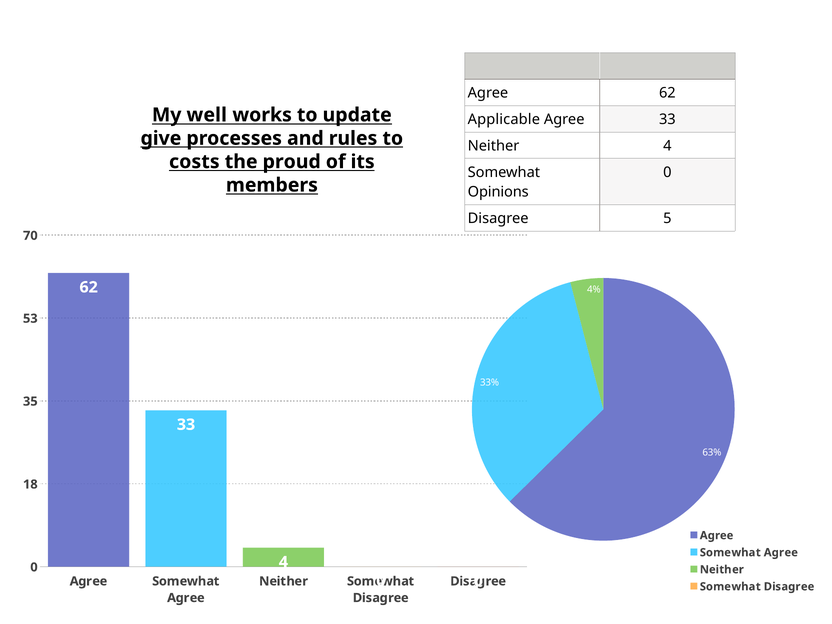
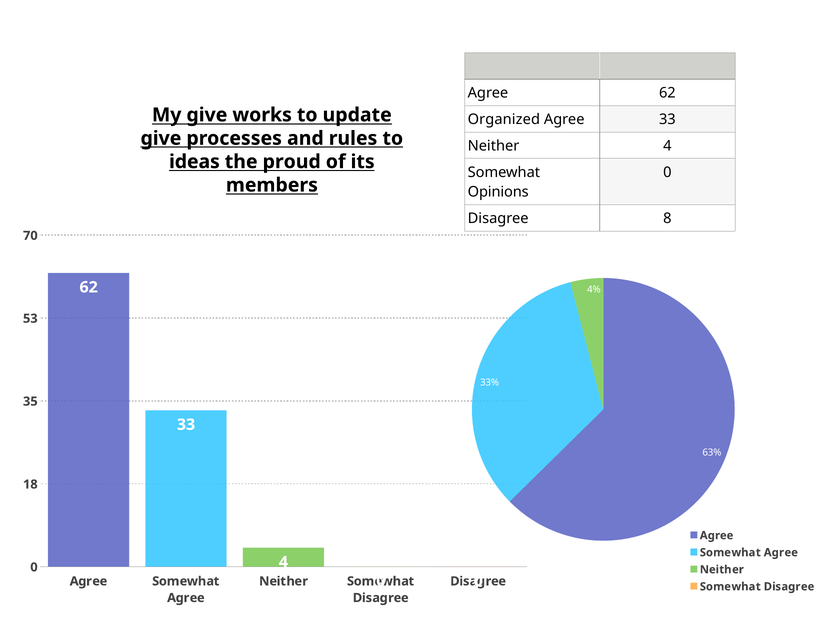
My well: well -> give
Applicable: Applicable -> Organized
costs: costs -> ideas
5: 5 -> 8
